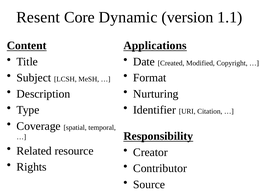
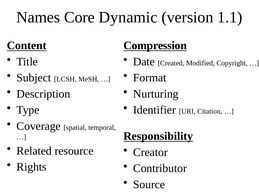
Resent: Resent -> Names
Applications: Applications -> Compression
